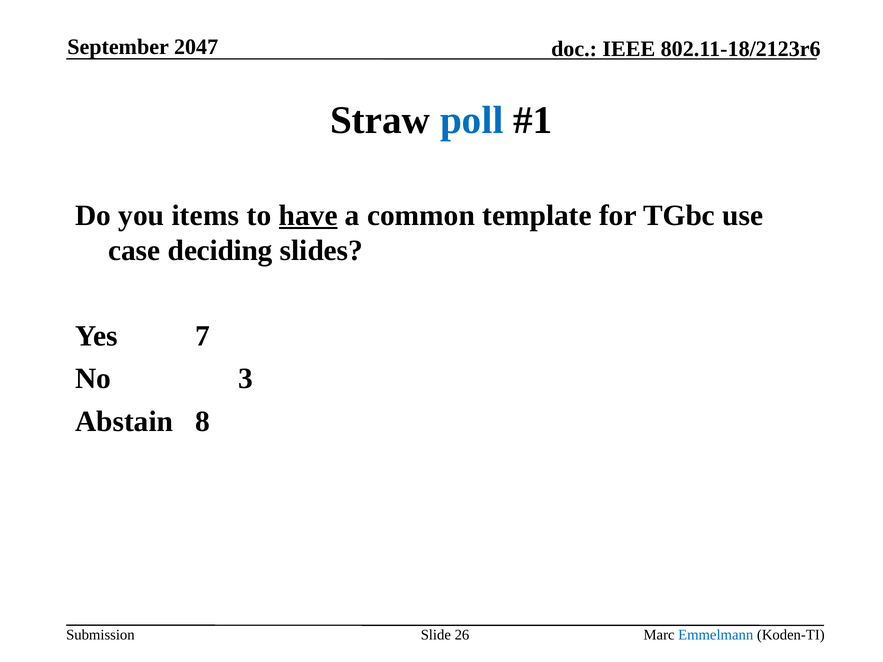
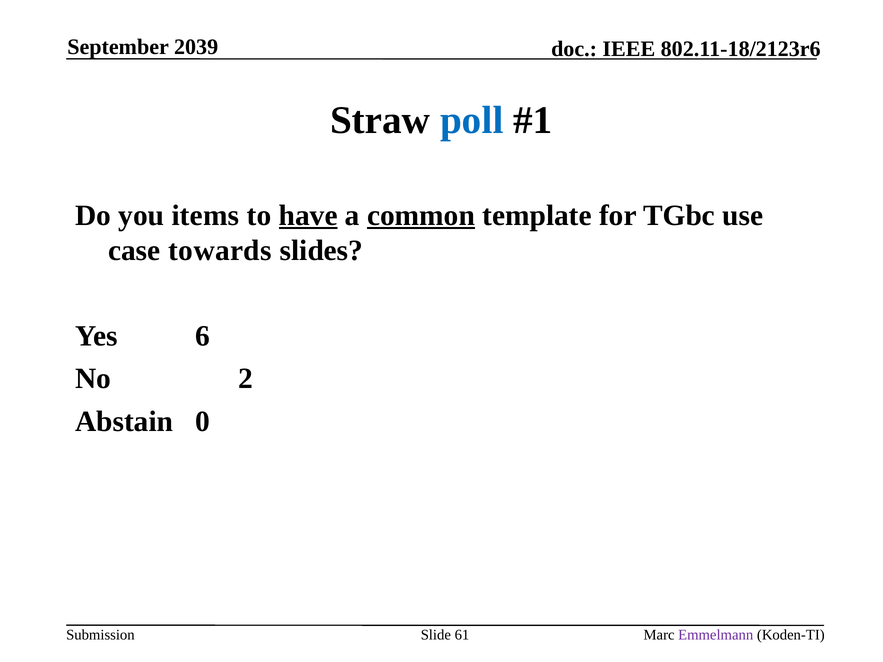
2047: 2047 -> 2039
common underline: none -> present
deciding: deciding -> towards
7: 7 -> 6
3: 3 -> 2
8: 8 -> 0
26: 26 -> 61
Emmelmann colour: blue -> purple
